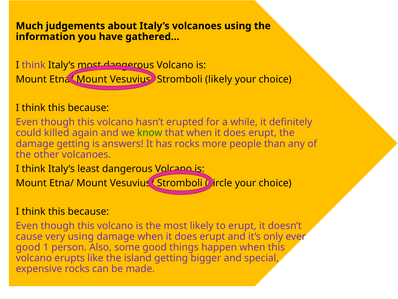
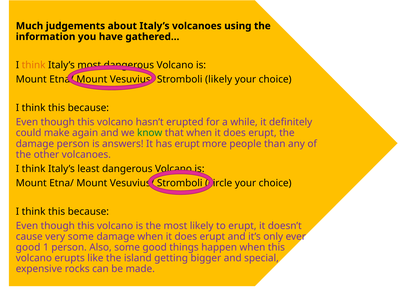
think at (34, 65) colour: purple -> orange
killed: killed -> make
damage getting: getting -> person
has rocks: rocks -> erupt
very using: using -> some
